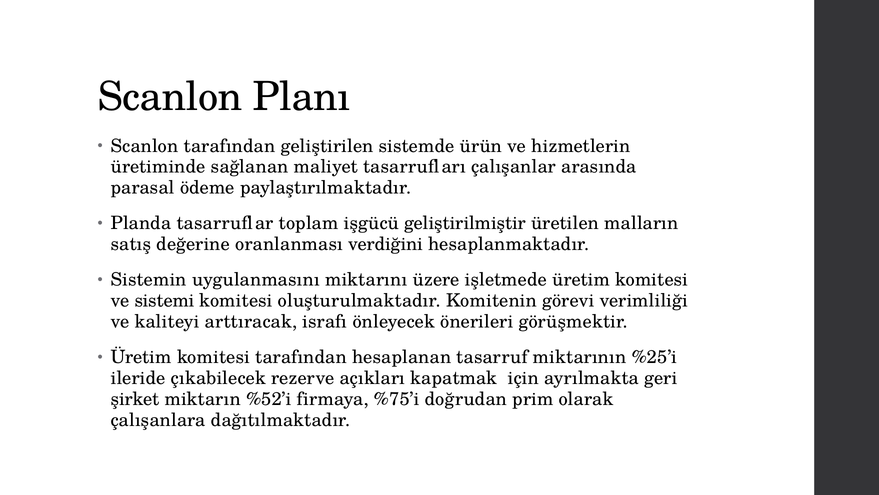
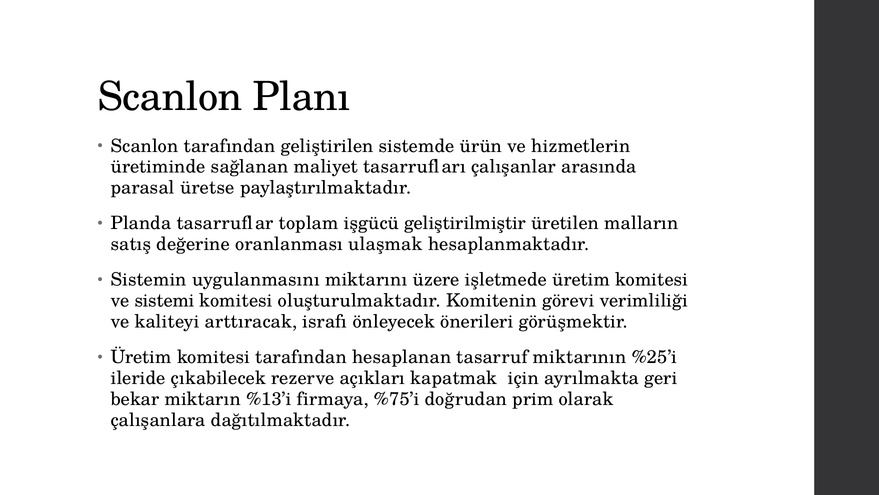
ödeme: ödeme -> üretse
verdiğini: verdiğini -> ulaşmak
şirket: şirket -> bekar
%52’i: %52’i -> %13’i
